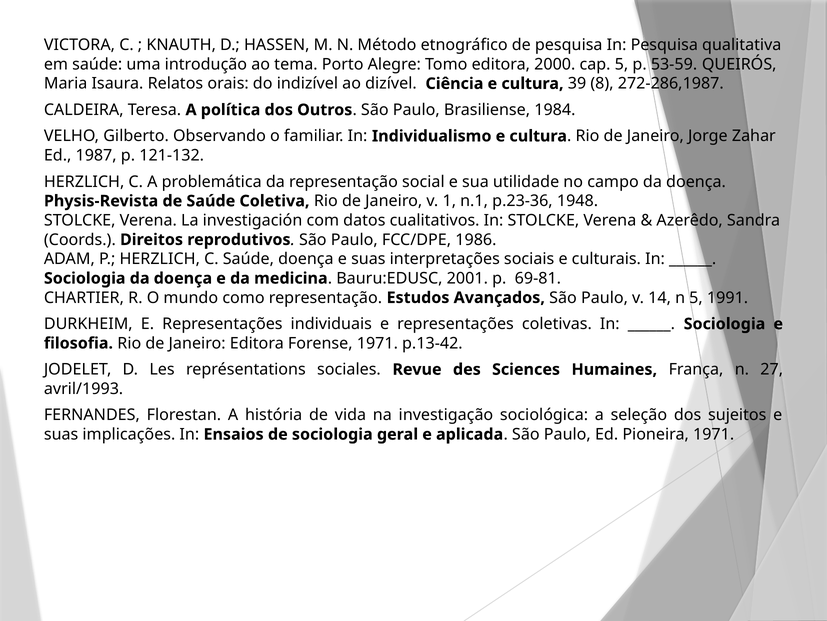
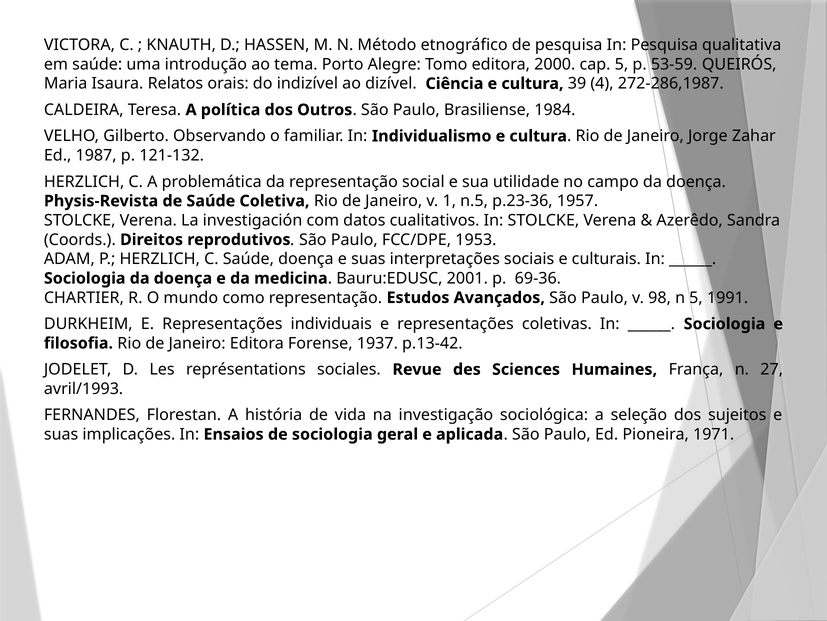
8: 8 -> 4
n.1: n.1 -> n.5
1948: 1948 -> 1957
1986: 1986 -> 1953
69-81: 69-81 -> 69-36
14: 14 -> 98
Forense 1971: 1971 -> 1937
